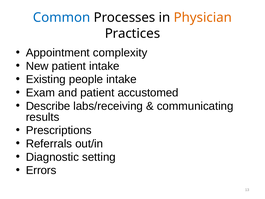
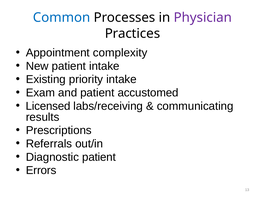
Physician colour: orange -> purple
people: people -> priority
Describe: Describe -> Licensed
Diagnostic setting: setting -> patient
